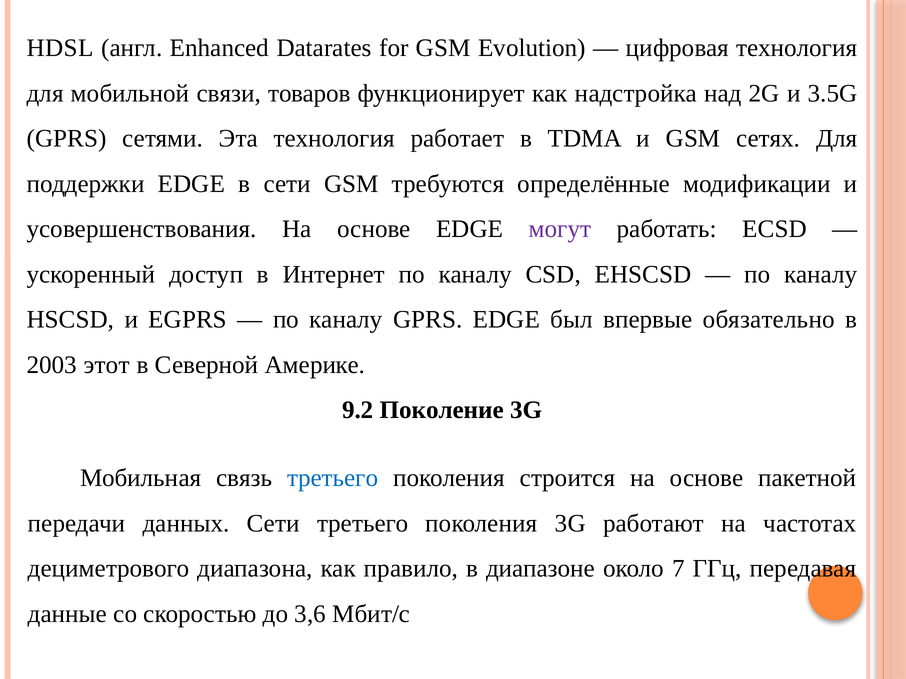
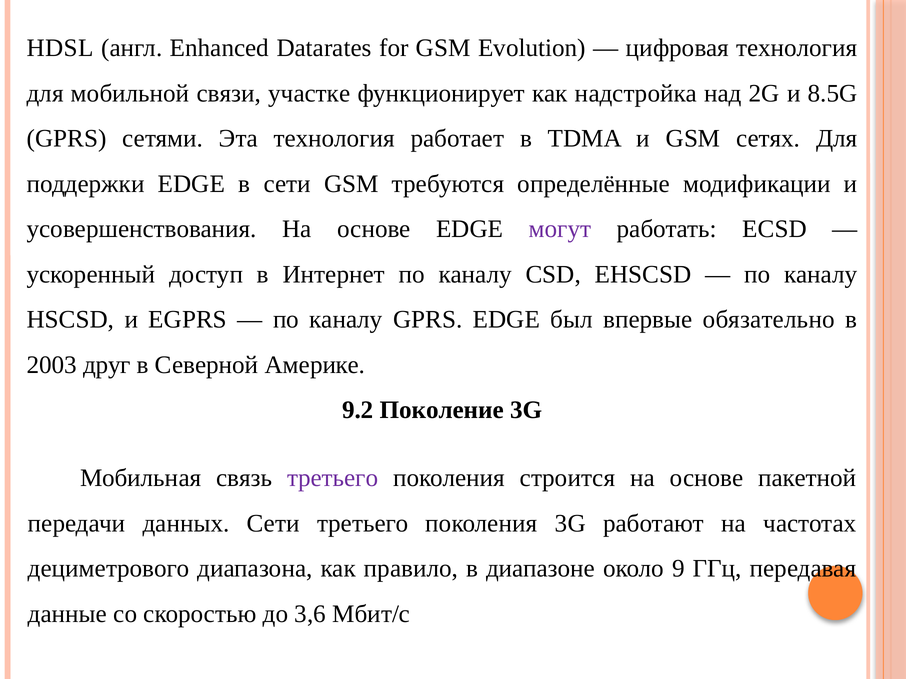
товаров: товаров -> участке
3.5G: 3.5G -> 8.5G
этот: этот -> друг
третьего at (333, 478) colour: blue -> purple
7: 7 -> 9
